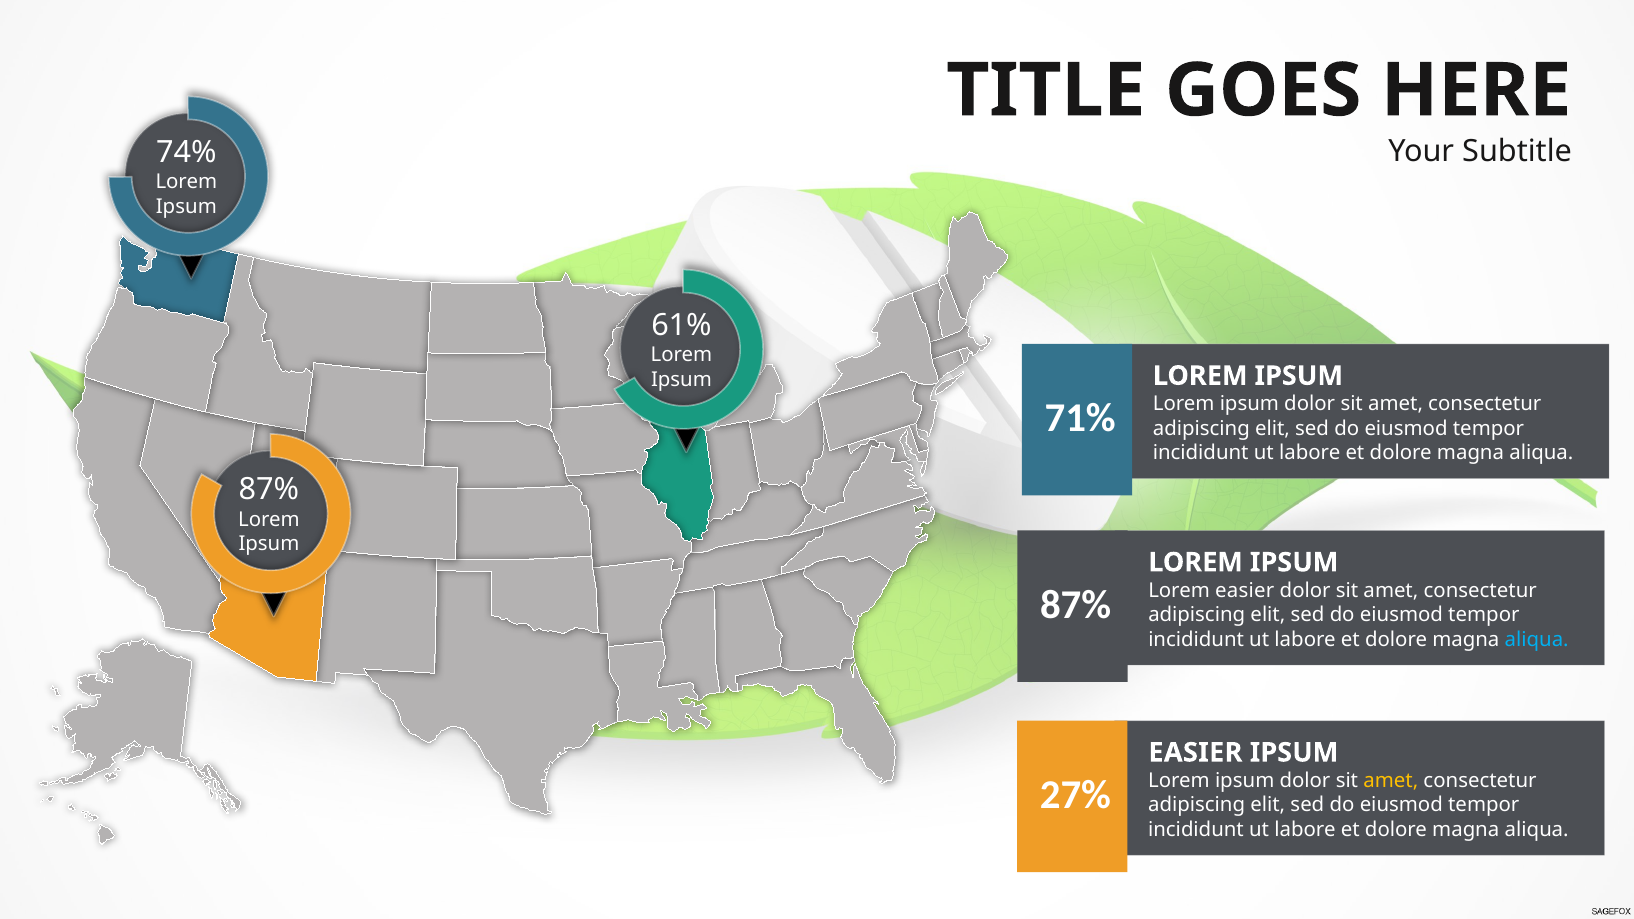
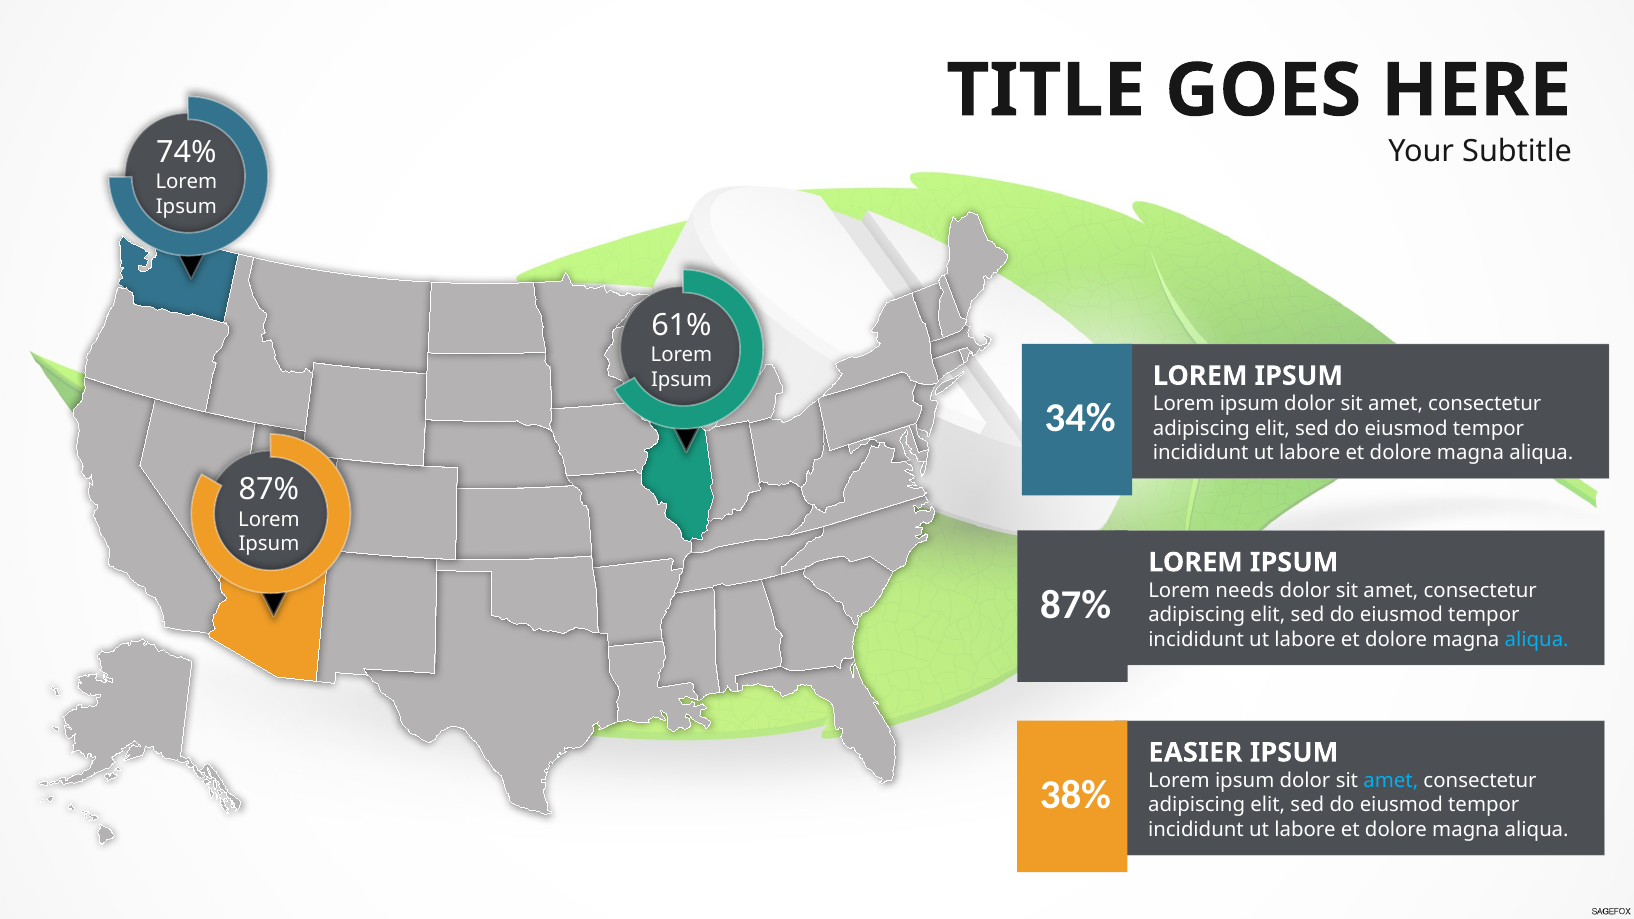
71%: 71% -> 34%
Lorem easier: easier -> needs
amet at (1391, 781) colour: yellow -> light blue
27%: 27% -> 38%
